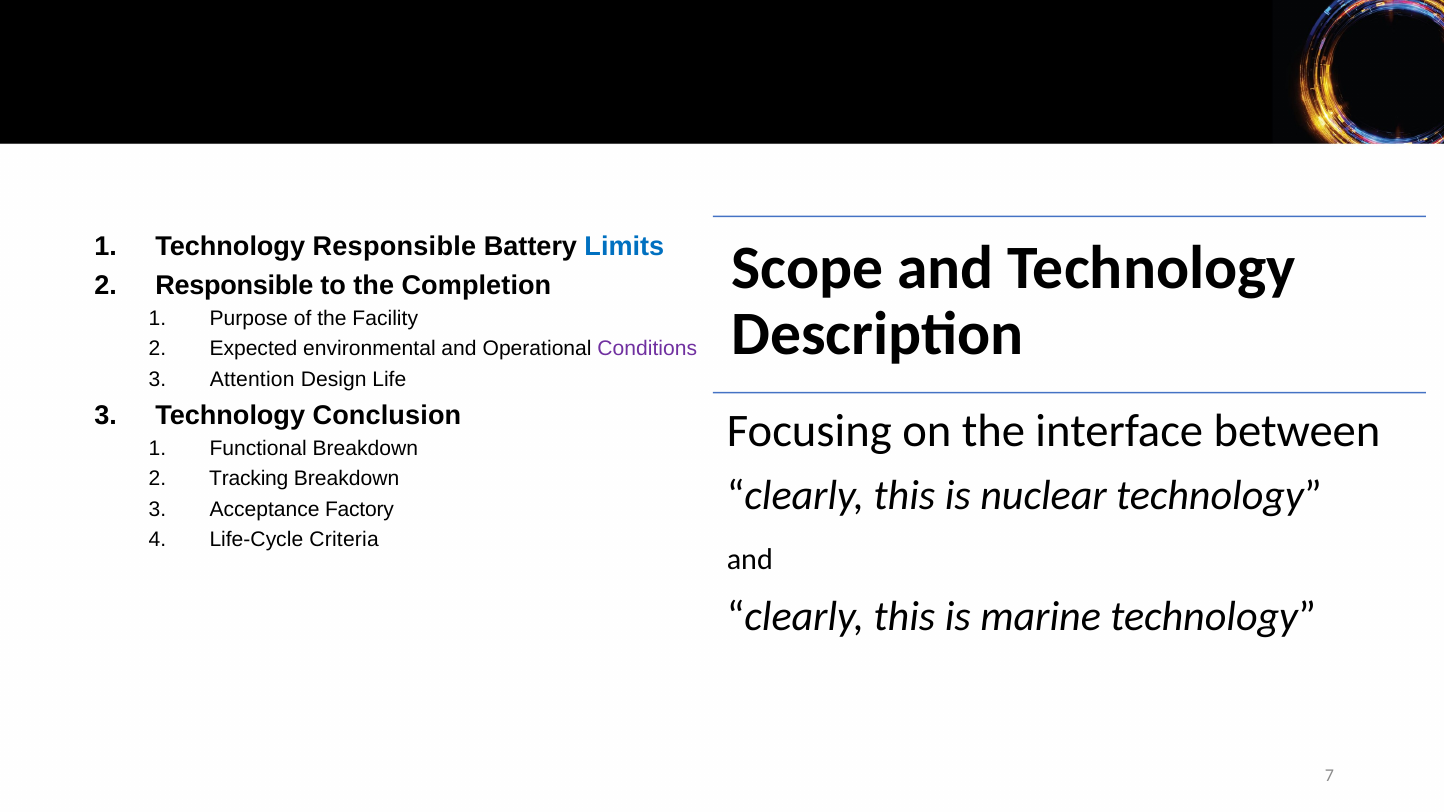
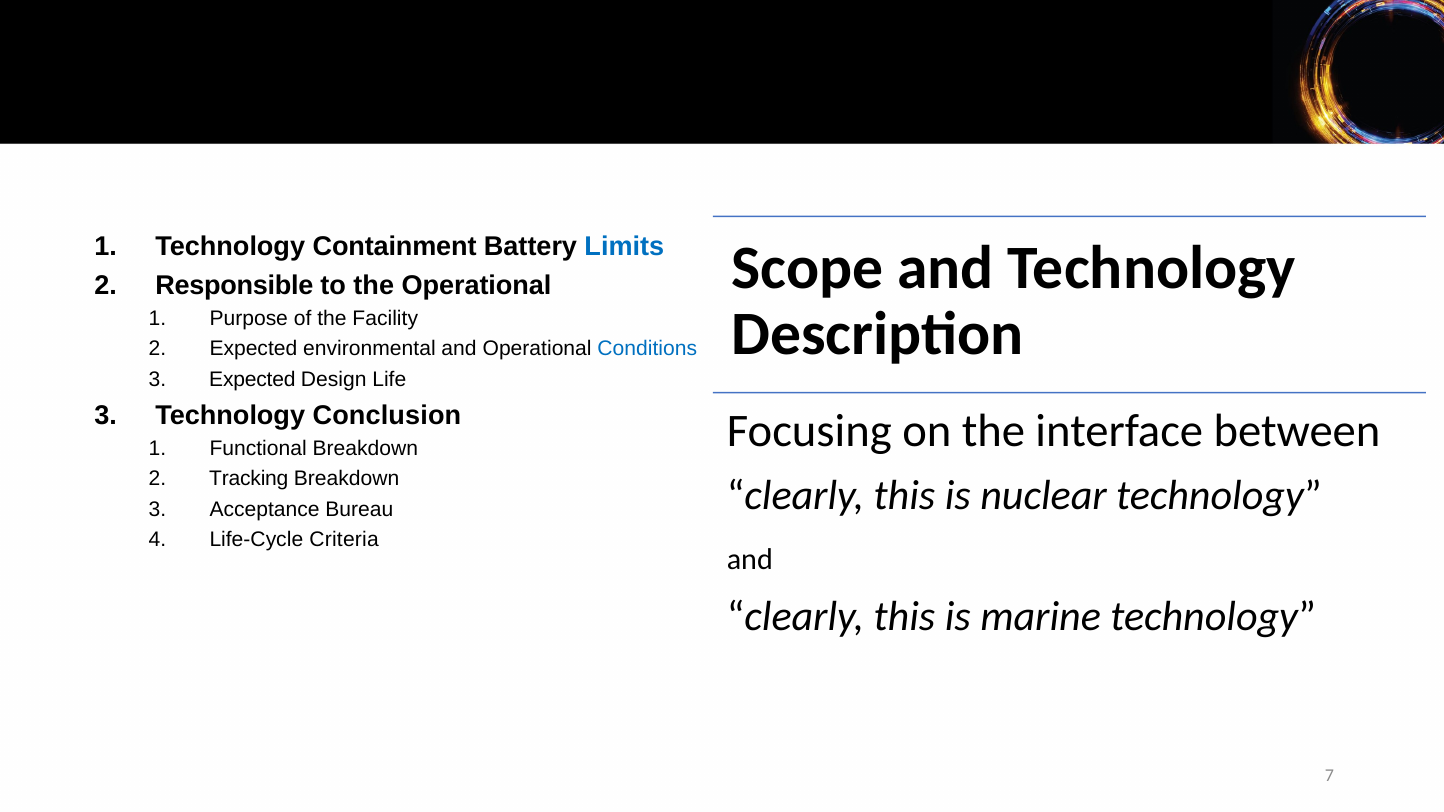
Technology Responsible: Responsible -> Containment
the Completion: Completion -> Operational
Conditions colour: purple -> blue
Attention at (252, 379): Attention -> Expected
Factory: Factory -> Bureau
